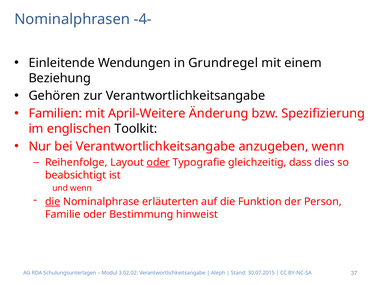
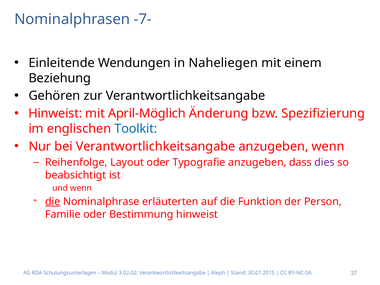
-4-: -4- -> -7-
Grundregel: Grundregel -> Naheliegen
Familien at (55, 114): Familien -> Hinweist
April-Weitere: April-Weitere -> April-Möglich
Toolkit colour: black -> blue
oder at (158, 162) underline: present -> none
Typografie gleichzeitig: gleichzeitig -> anzugeben
